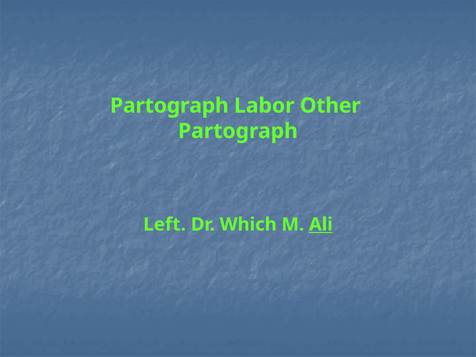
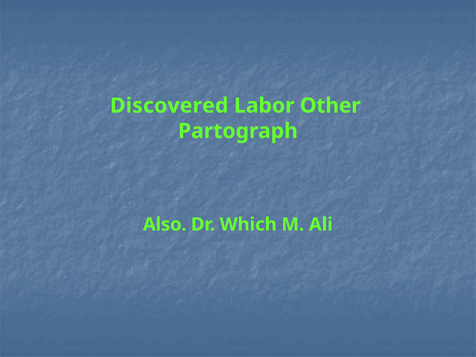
Partograph at (169, 106): Partograph -> Discovered
Left: Left -> Also
Ali underline: present -> none
